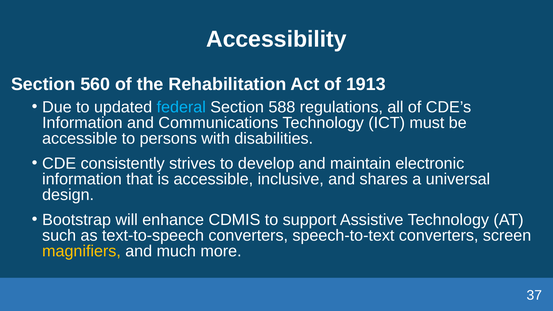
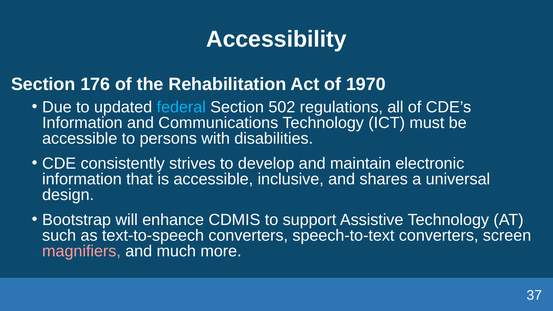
560: 560 -> 176
1913: 1913 -> 1970
588: 588 -> 502
magnifiers colour: yellow -> pink
